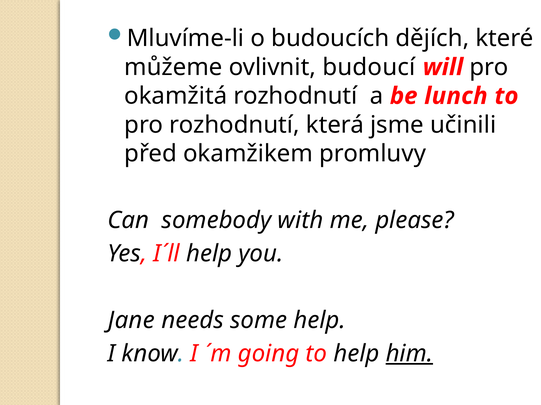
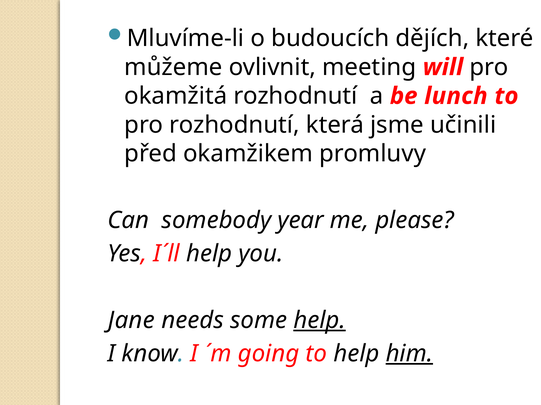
budoucí: budoucí -> meeting
with: with -> year
help at (320, 321) underline: none -> present
